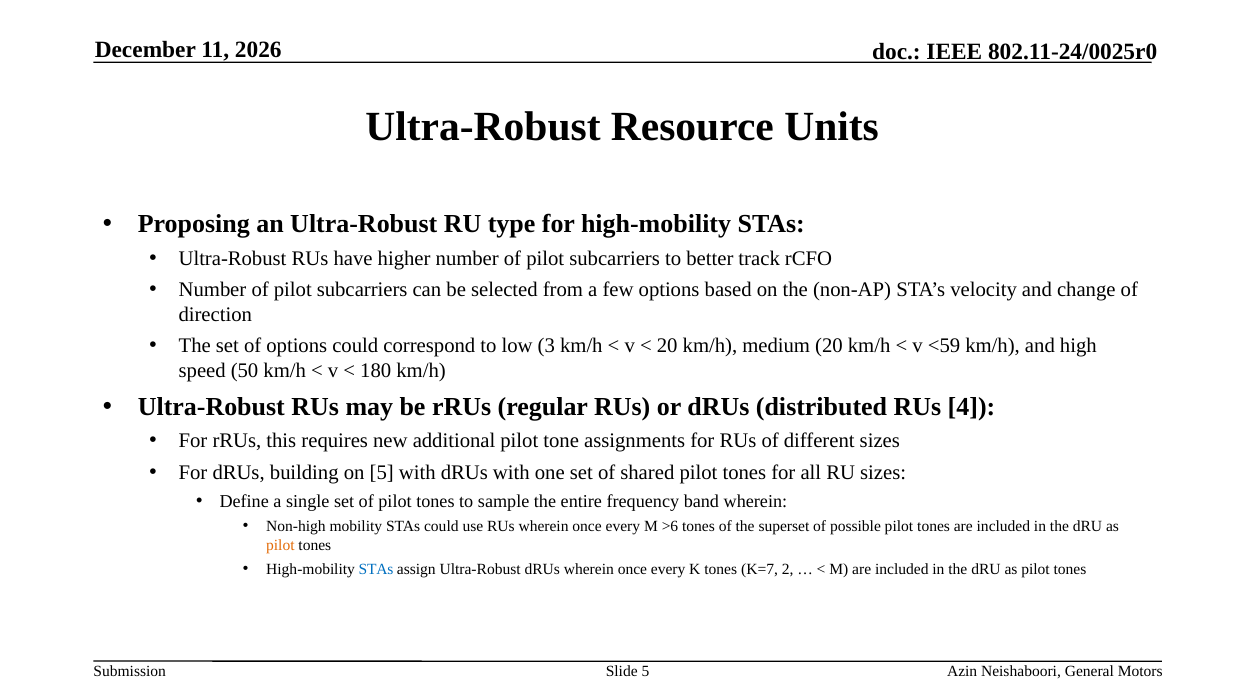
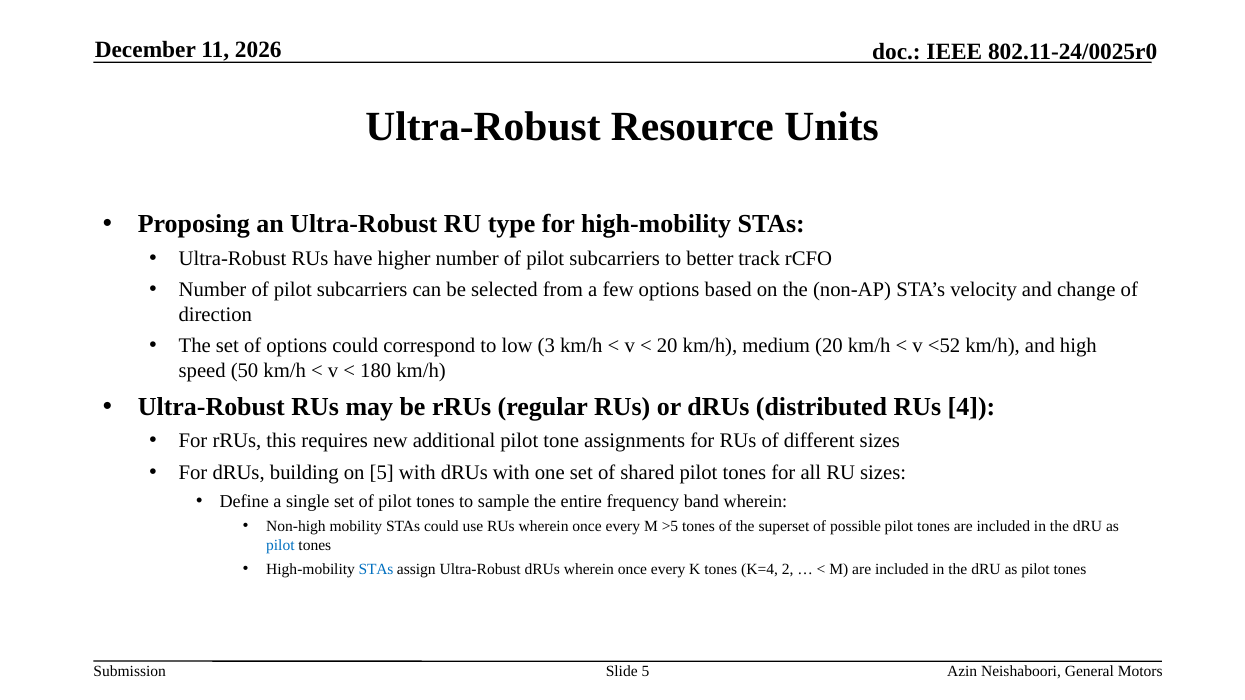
<59: <59 -> <52
>6: >6 -> >5
pilot at (280, 546) colour: orange -> blue
K=7: K=7 -> K=4
